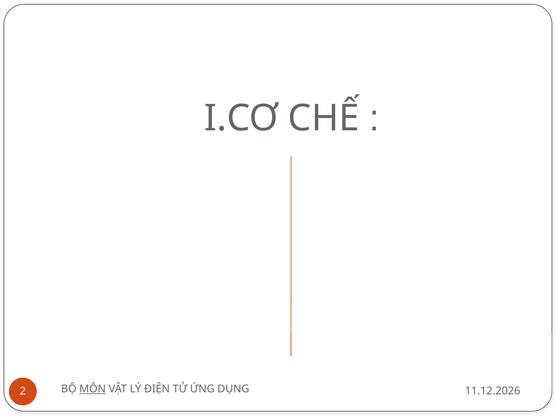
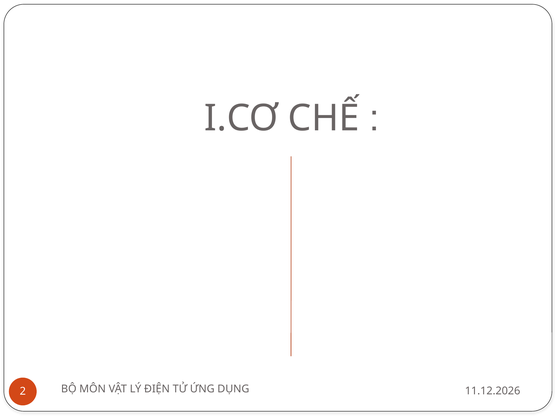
MÔN underline: present -> none
